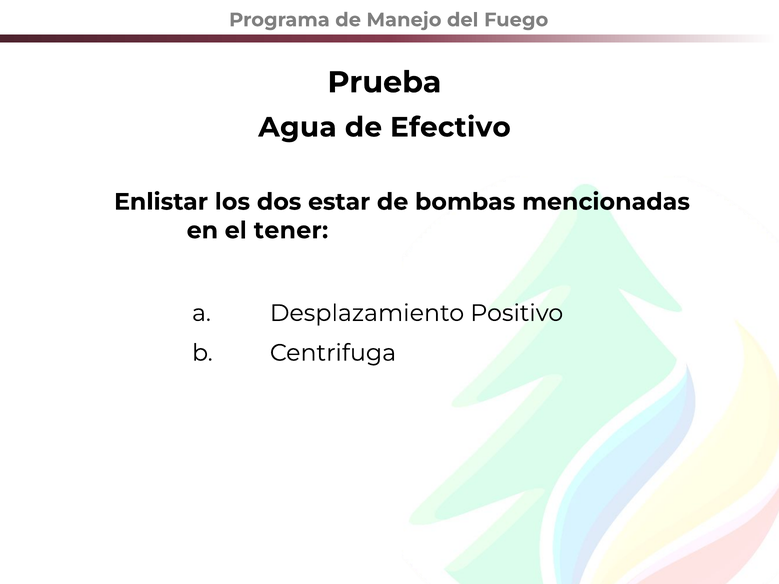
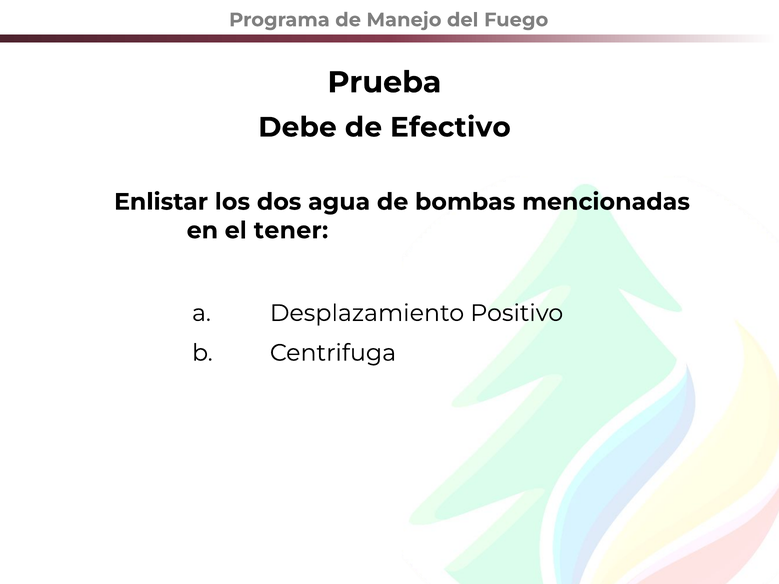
Agua: Agua -> Debe
estar: estar -> agua
